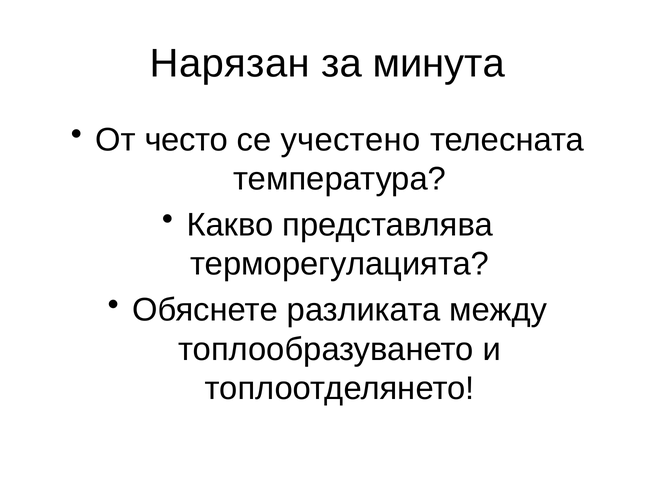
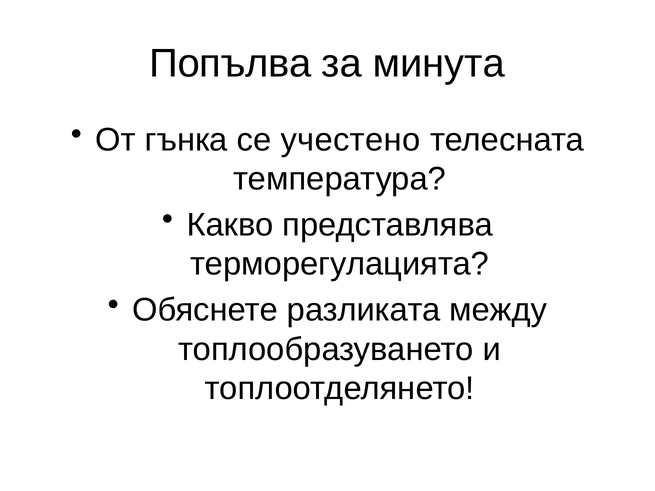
Нарязан: Нарязан -> Попълва
често: често -> гънка
